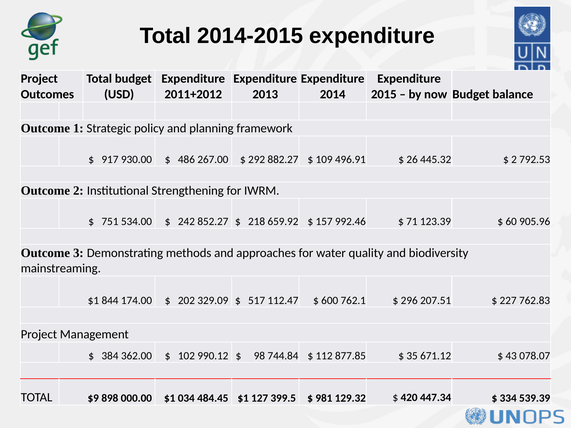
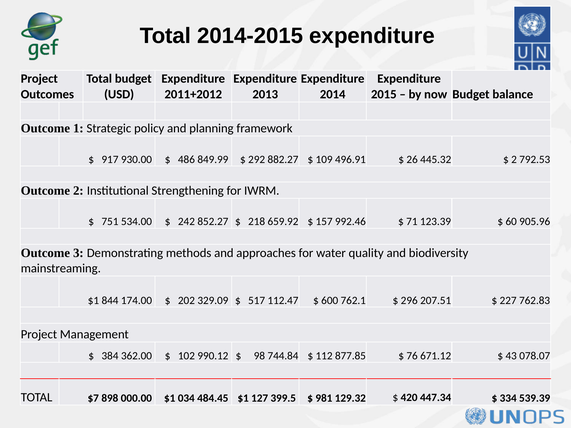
267.00: 267.00 -> 849.99
35: 35 -> 76
$9: $9 -> $7
